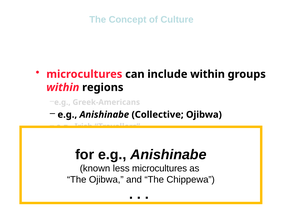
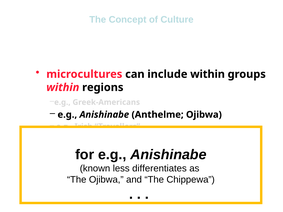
Collective: Collective -> Anthelme
microcultures at (160, 169): microcultures -> differentiates
